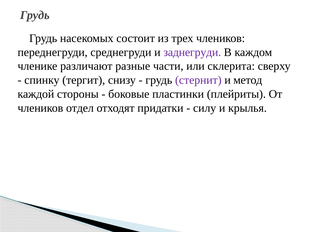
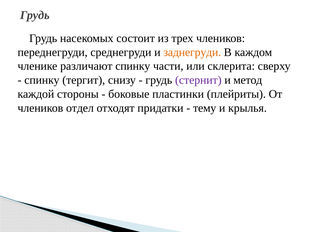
заднегруди colour: purple -> orange
различают разные: разные -> спинку
силу: силу -> тему
